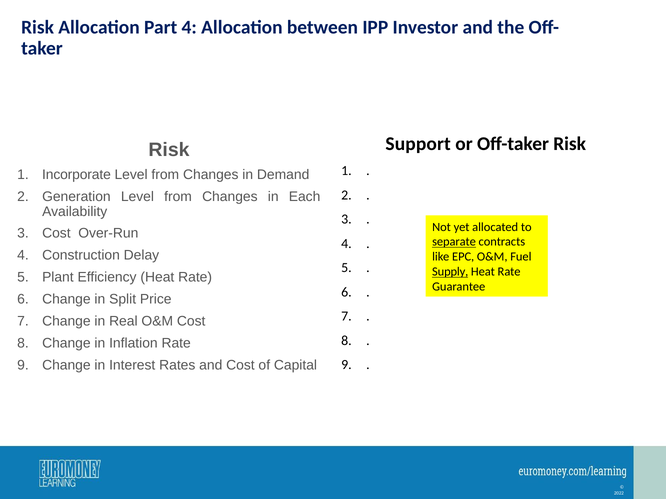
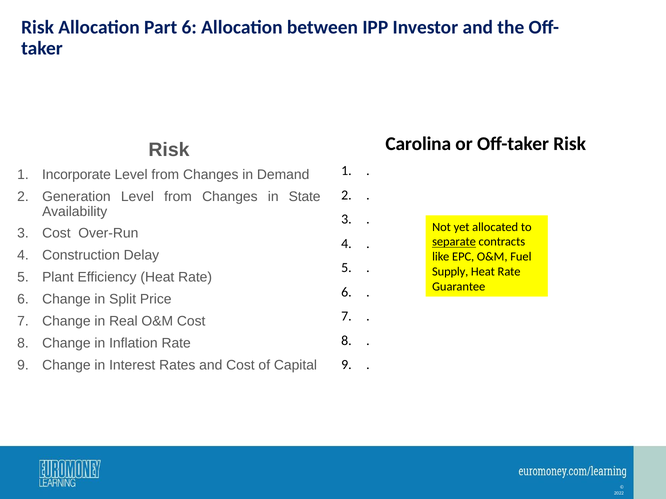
Part 4: 4 -> 6
Support: Support -> Carolina
Each: Each -> State
Supply underline: present -> none
